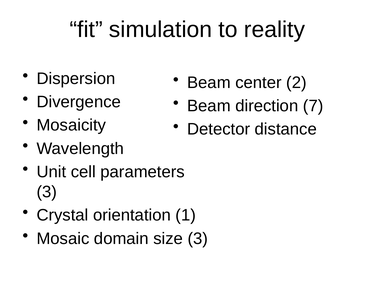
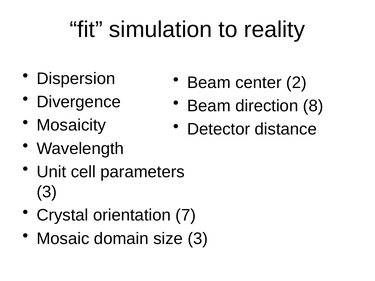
7: 7 -> 8
1: 1 -> 7
